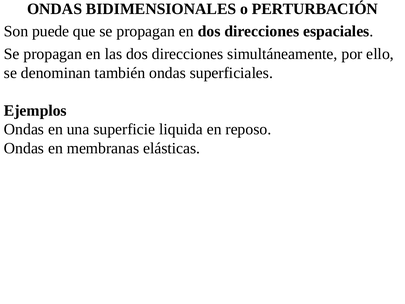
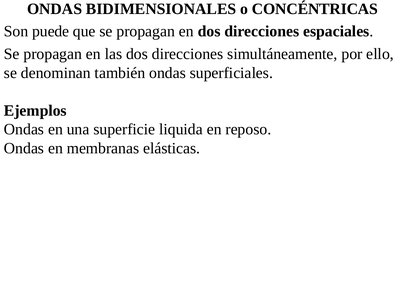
PERTURBACIÓN: PERTURBACIÓN -> CONCÉNTRICAS
